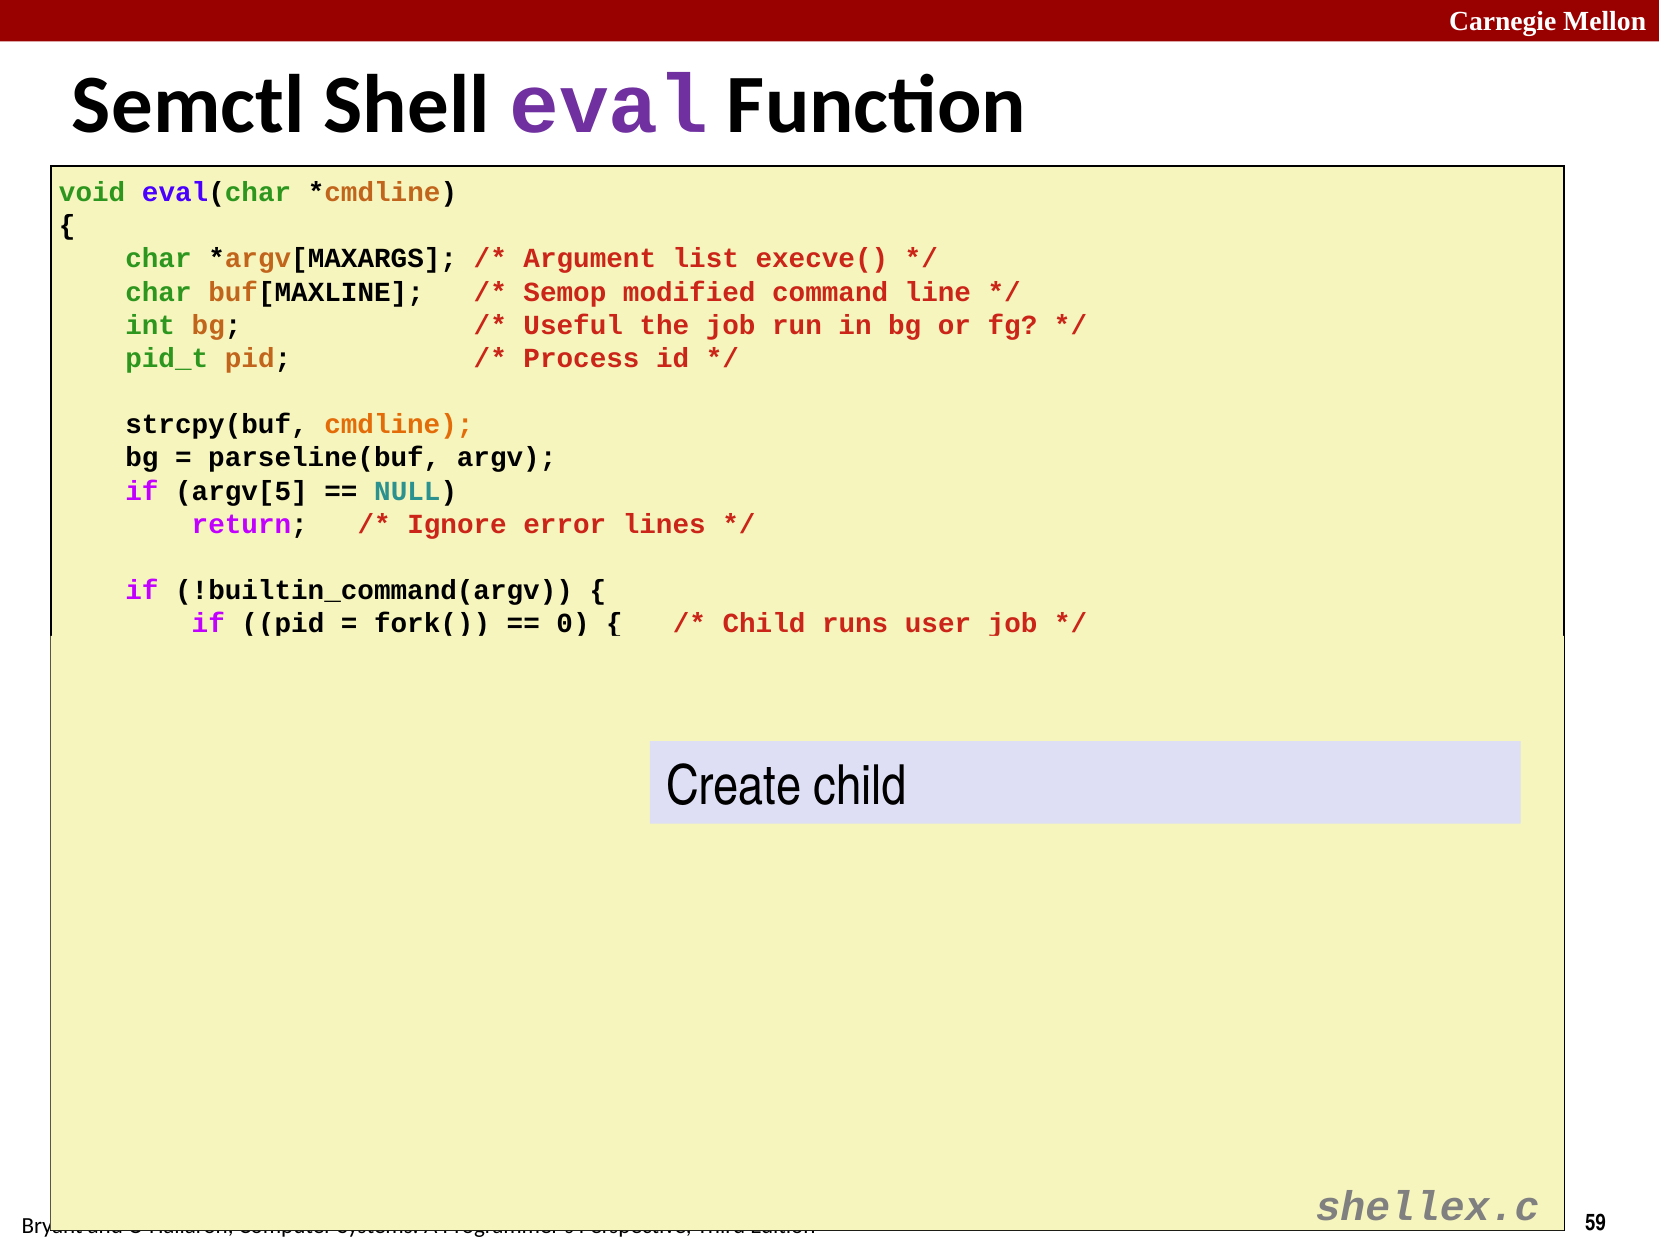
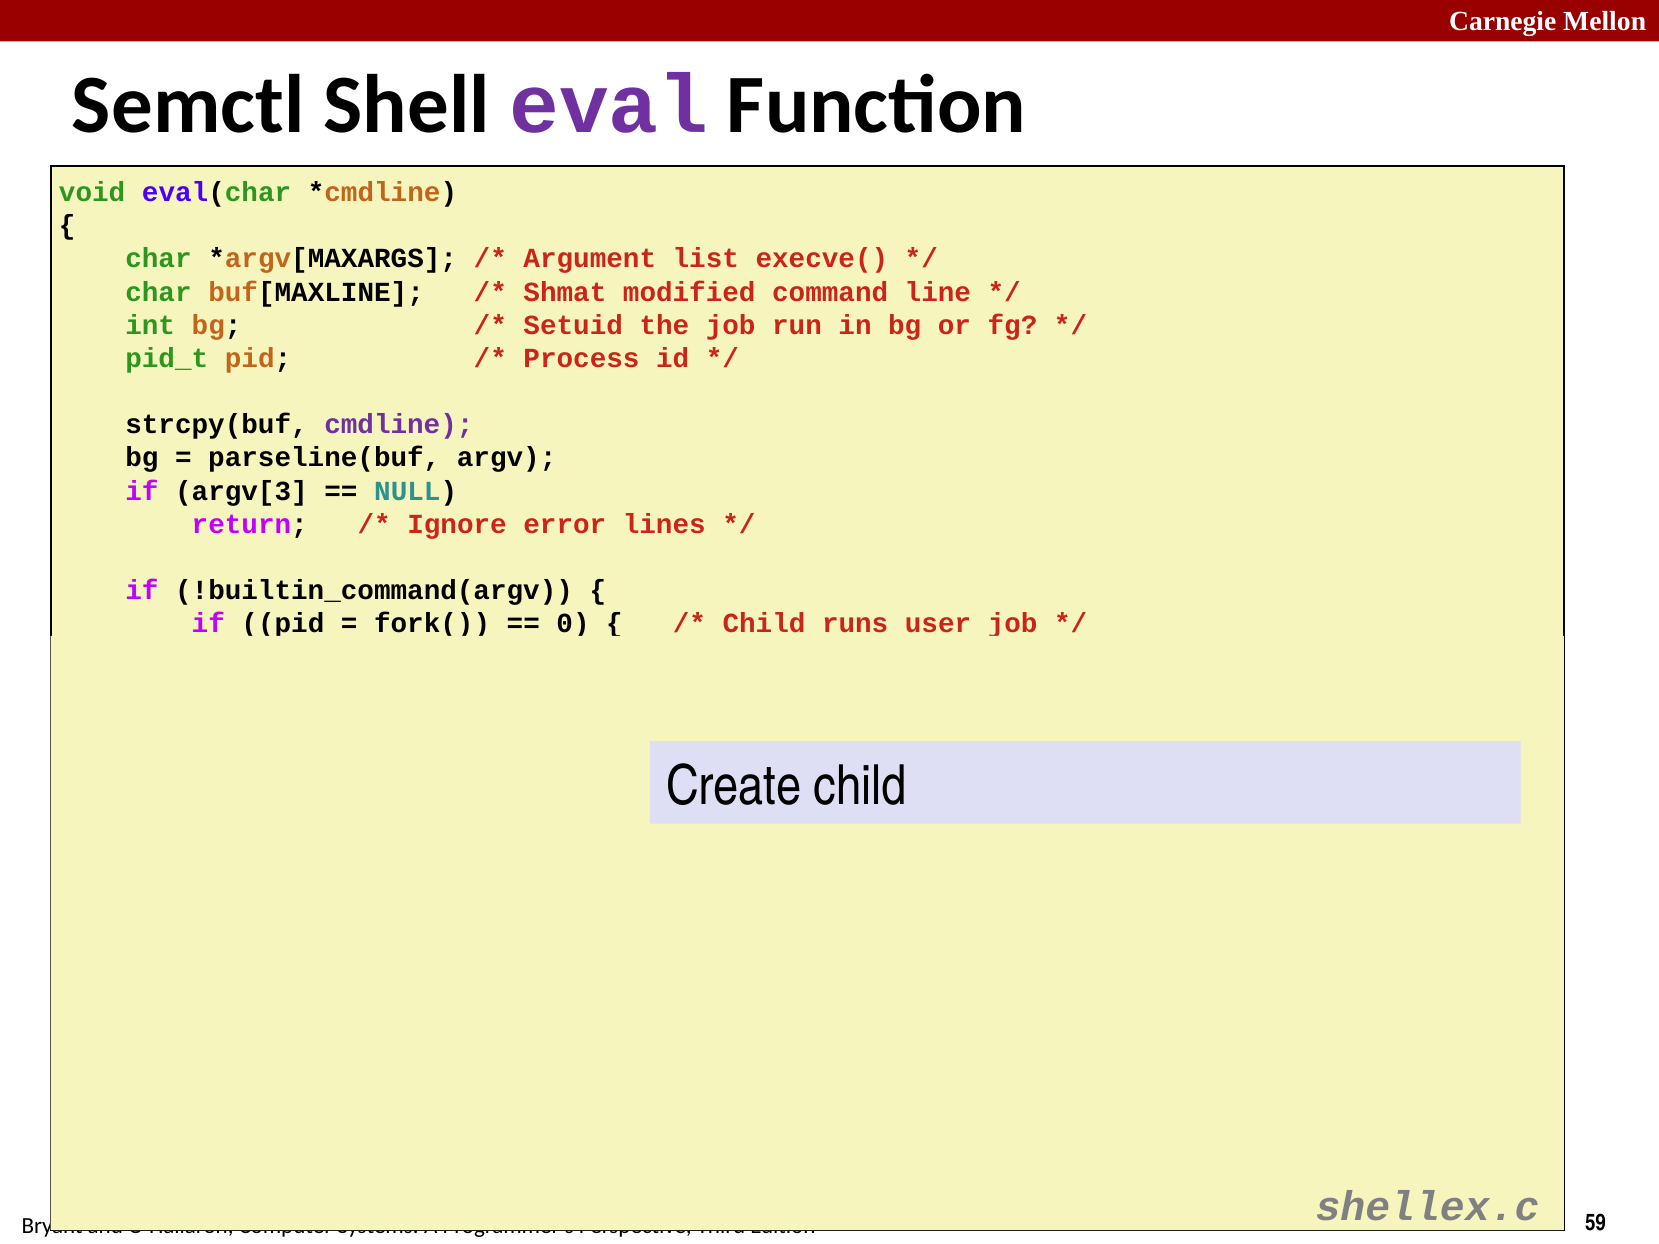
Semop: Semop -> Shmat
Useful: Useful -> Setuid
cmdline at (399, 425) colour: orange -> purple
argv[5: argv[5 -> argv[3
